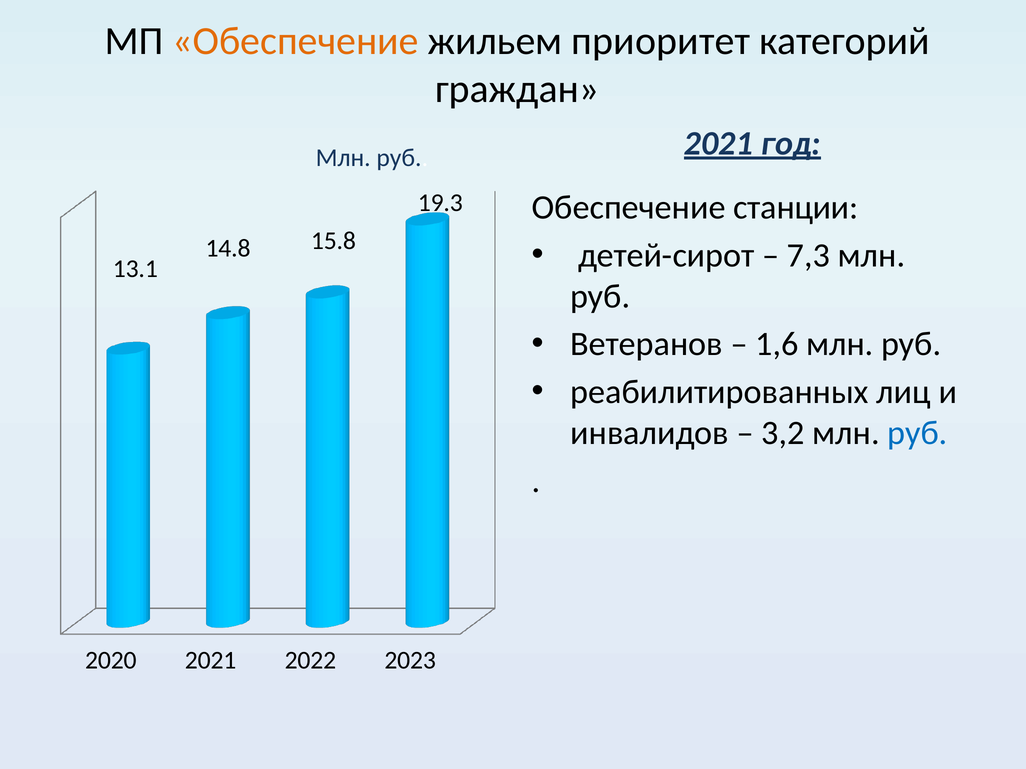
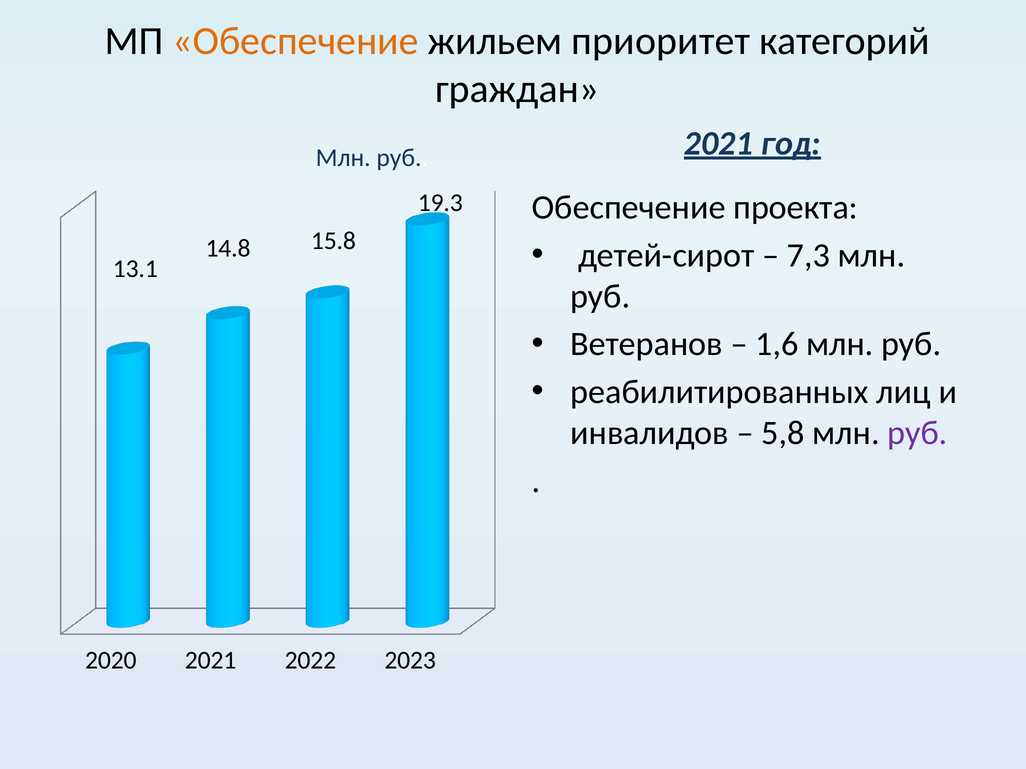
станции: станции -> проекта
3,2: 3,2 -> 5,8
руб at (918, 433) colour: blue -> purple
